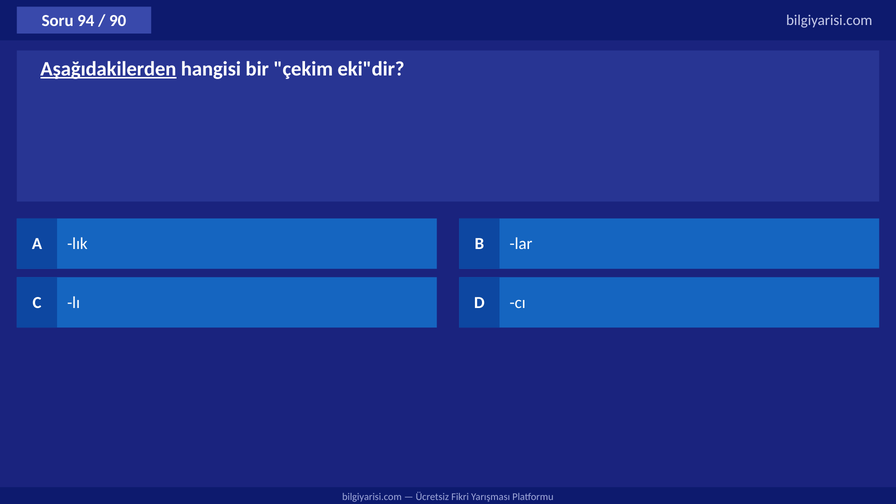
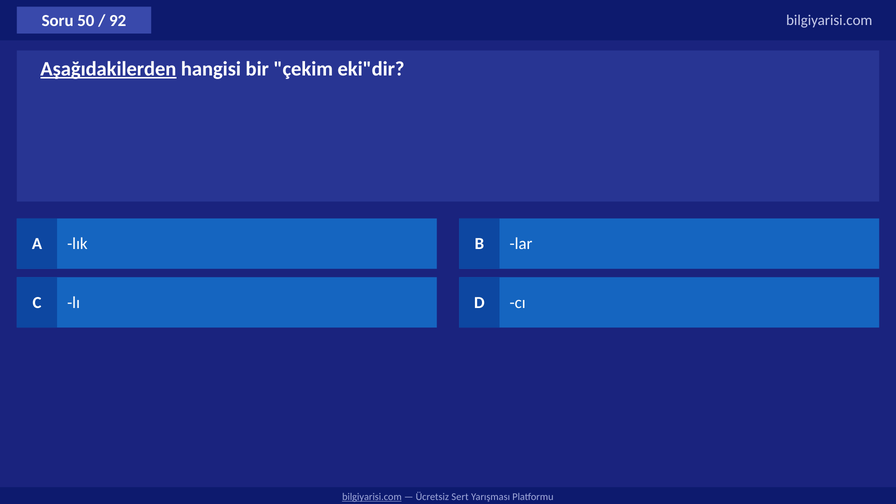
94: 94 -> 50
90: 90 -> 92
bilgiyarisi.com at (372, 497) underline: none -> present
Fikri: Fikri -> Sert
